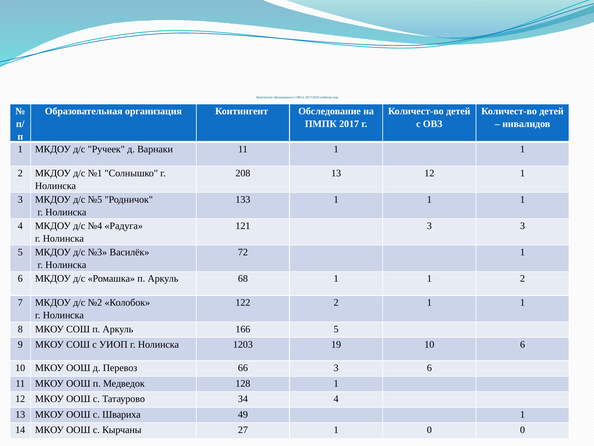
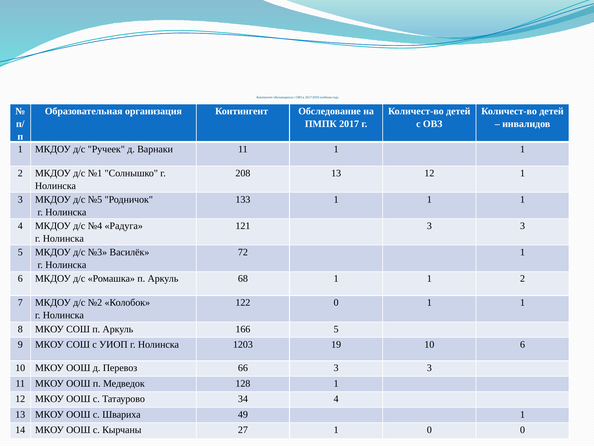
122 2: 2 -> 0
66 3 6: 6 -> 3
